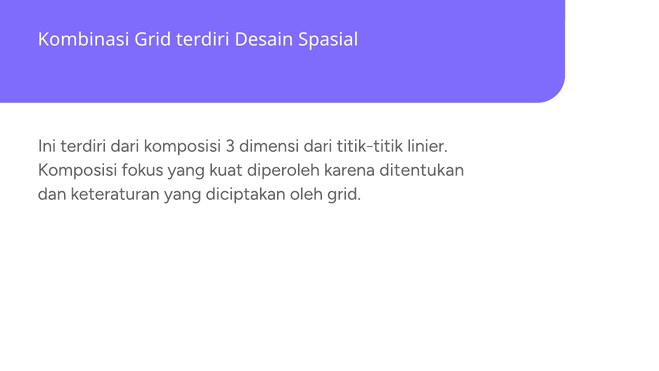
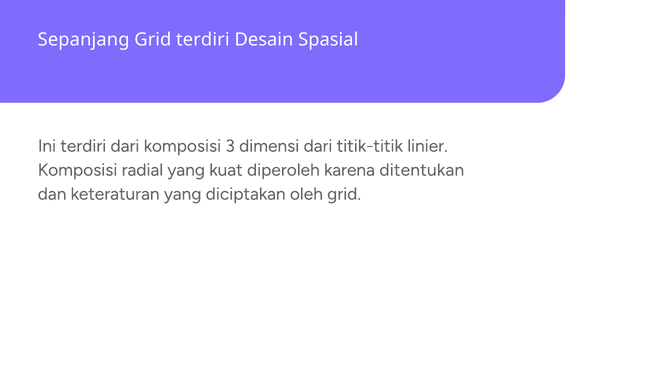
Kombinasi: Kombinasi -> Sepanjang
fokus: fokus -> radial
